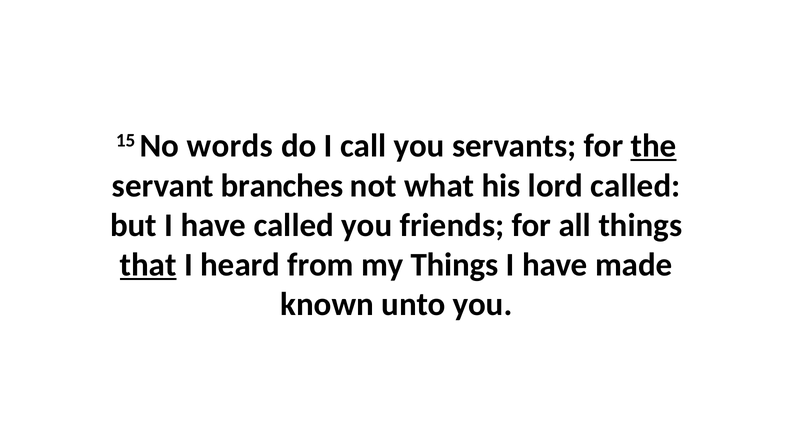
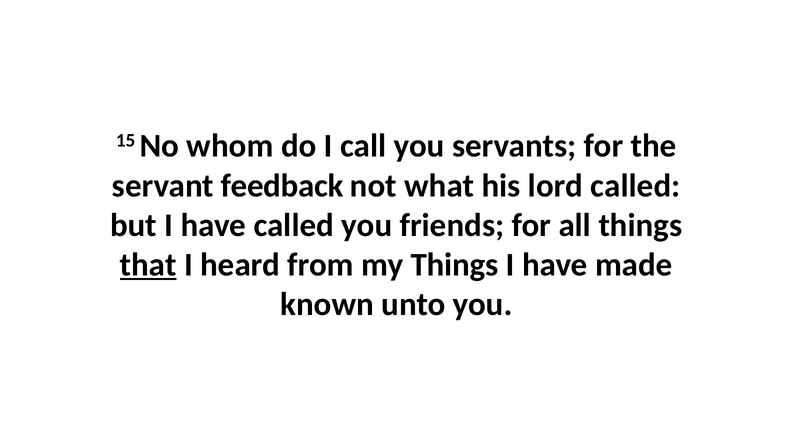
words: words -> whom
the underline: present -> none
branches: branches -> feedback
